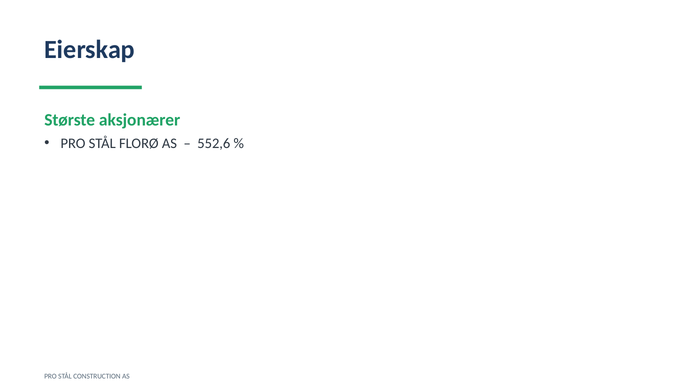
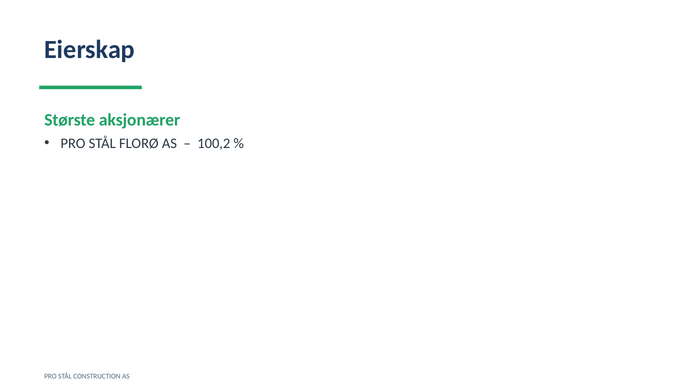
552,6: 552,6 -> 100,2
